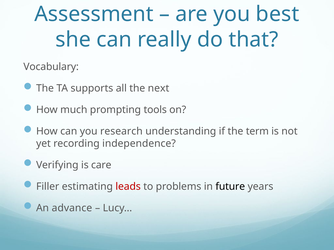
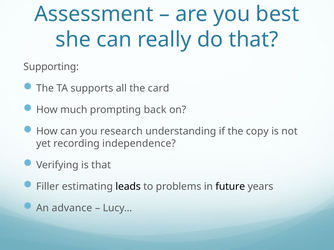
Vocabulary: Vocabulary -> Supporting
next: next -> card
tools: tools -> back
term: term -> copy
is care: care -> that
leads colour: red -> black
